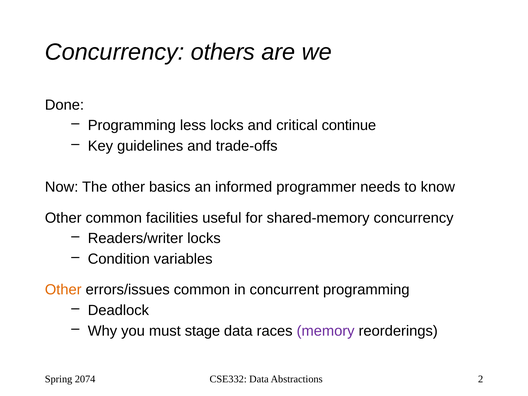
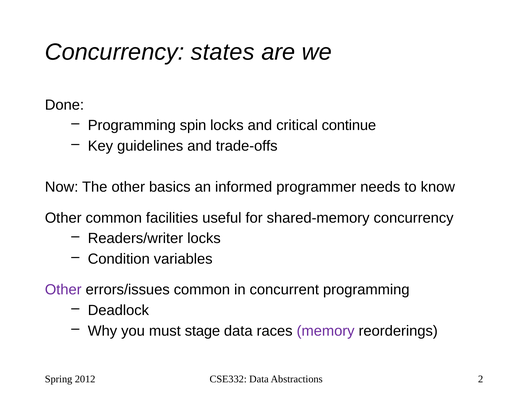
others: others -> states
less: less -> spin
Other at (63, 290) colour: orange -> purple
2074: 2074 -> 2012
